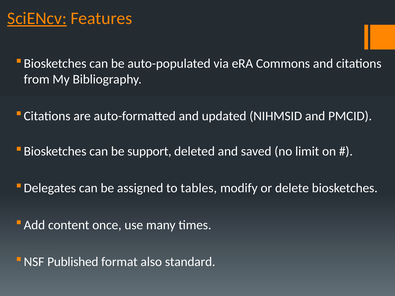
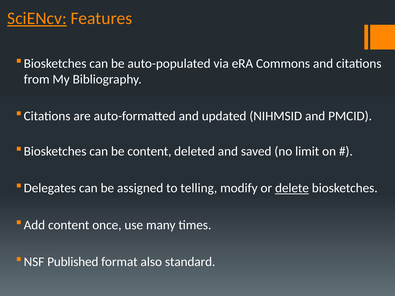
be support: support -> content
tables: tables -> telling
delete underline: none -> present
